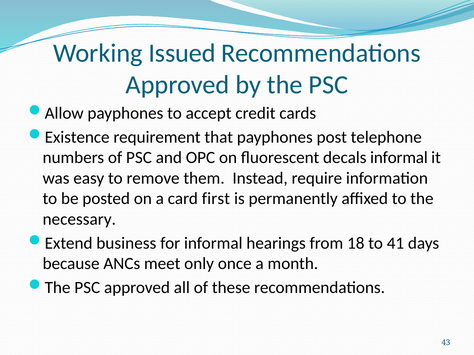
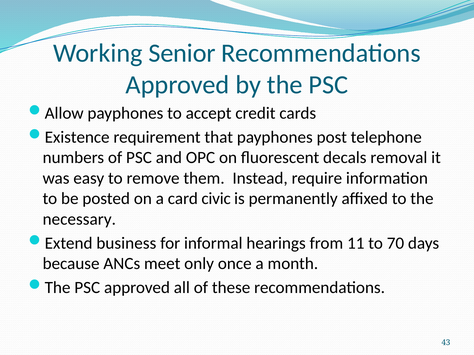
Issued: Issued -> Senior
decals informal: informal -> removal
first: first -> civic
18: 18 -> 11
41: 41 -> 70
